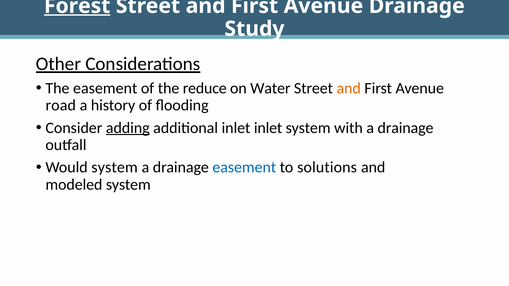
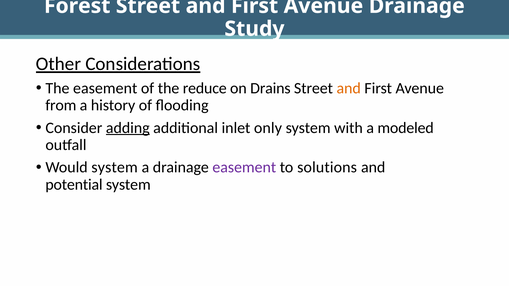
Forest underline: present -> none
Water: Water -> Drains
road: road -> from
inlet inlet: inlet -> only
with a drainage: drainage -> modeled
easement at (244, 168) colour: blue -> purple
modeled: modeled -> potential
